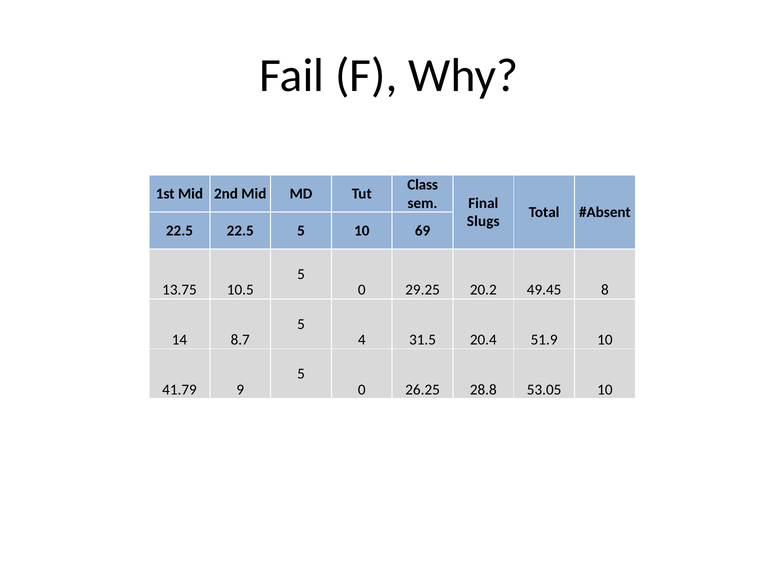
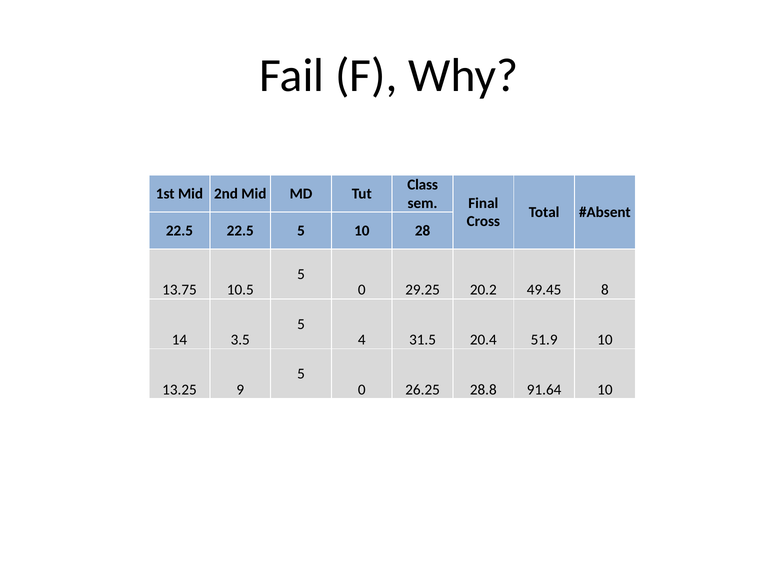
Slugs: Slugs -> Cross
69: 69 -> 28
8.7: 8.7 -> 3.5
41.79: 41.79 -> 13.25
53.05: 53.05 -> 91.64
